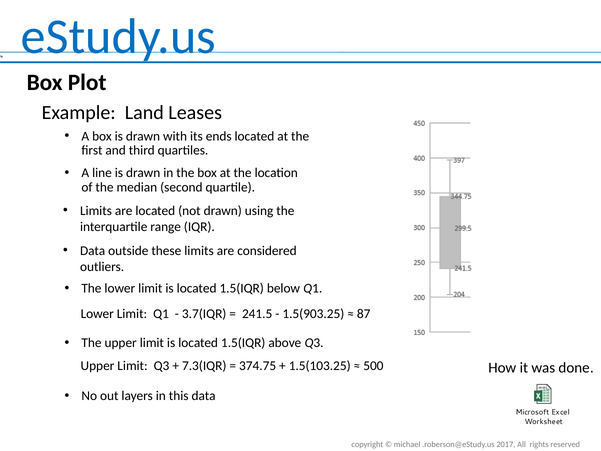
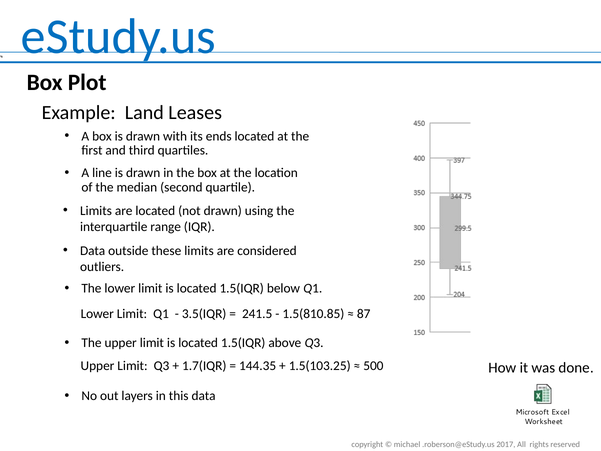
3.7(IQR: 3.7(IQR -> 3.5(IQR
1.5(903.25: 1.5(903.25 -> 1.5(810.85
7.3(IQR: 7.3(IQR -> 1.7(IQR
374.75: 374.75 -> 144.35
